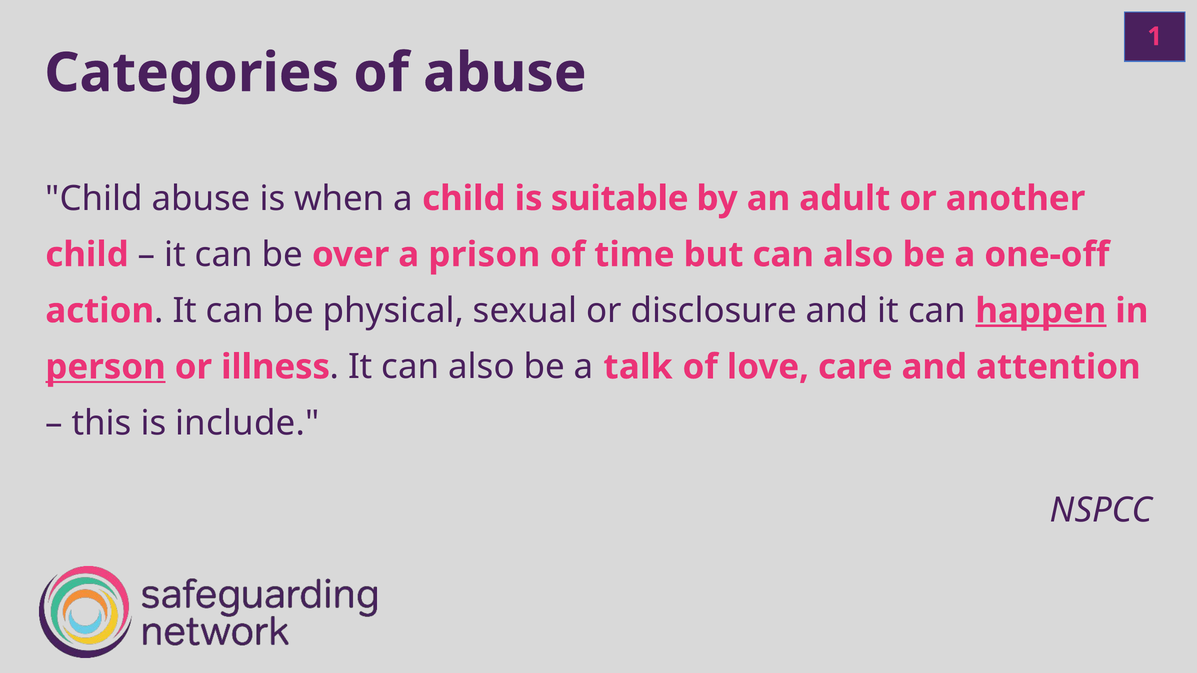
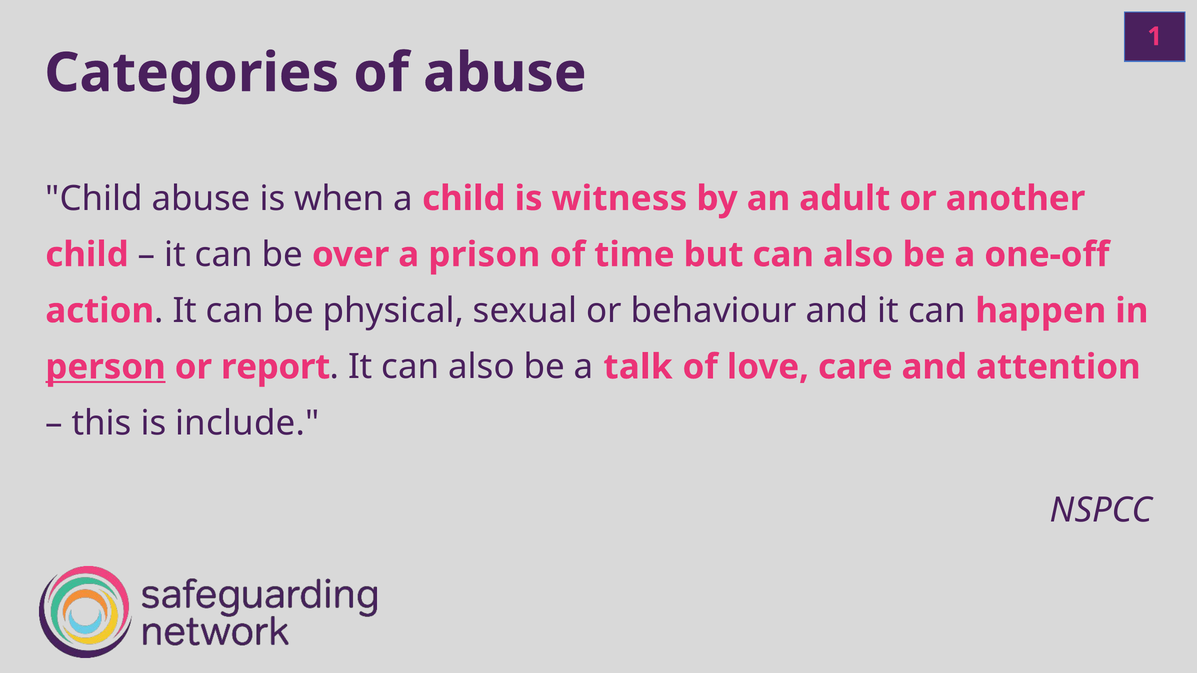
suitable: suitable -> witness
disclosure: disclosure -> behaviour
happen underline: present -> none
illness: illness -> report
